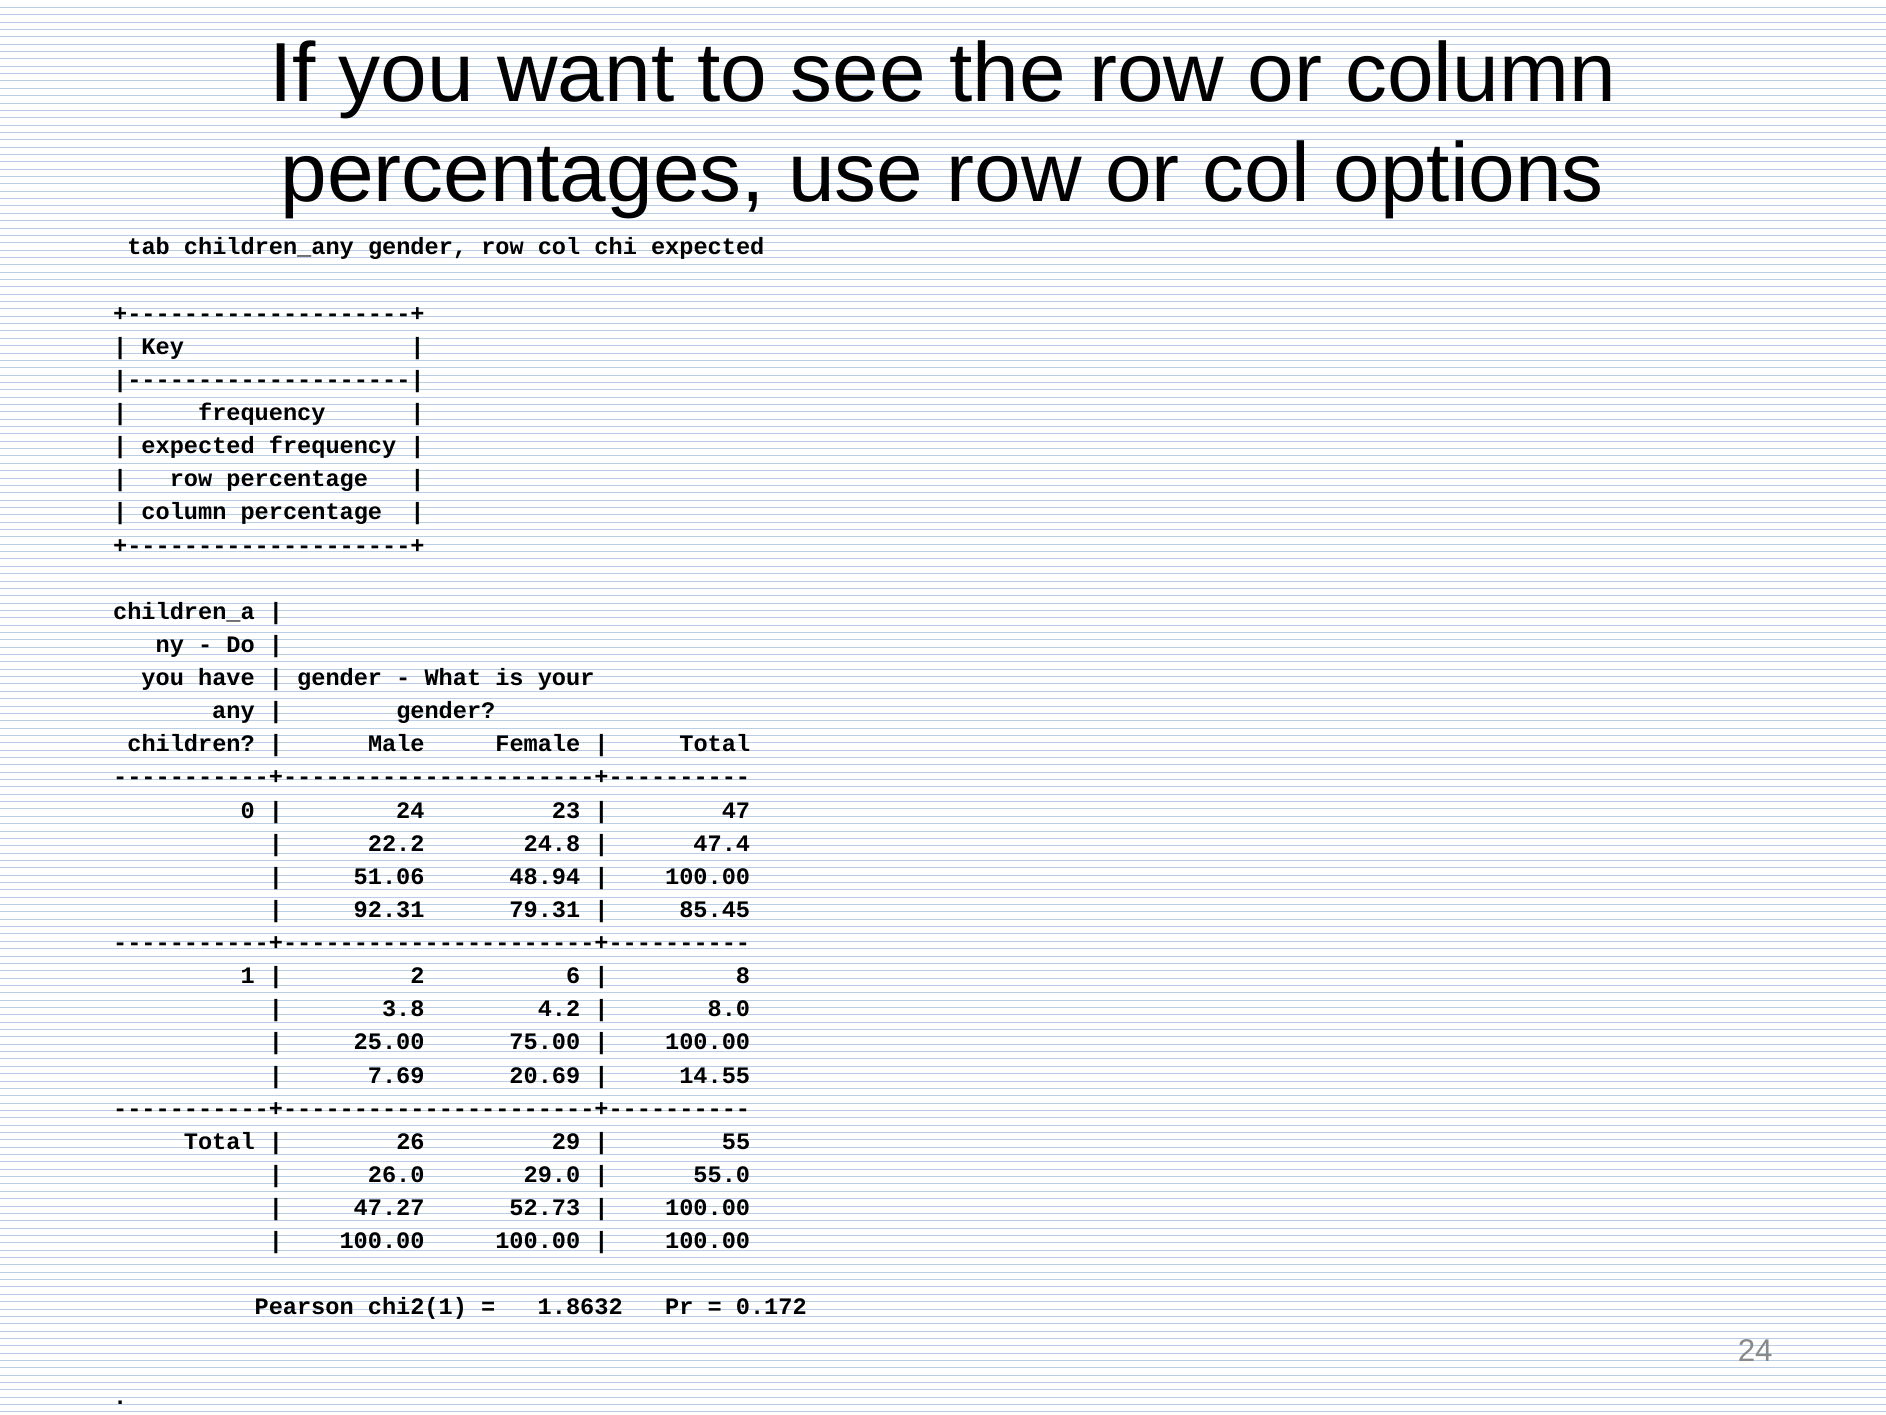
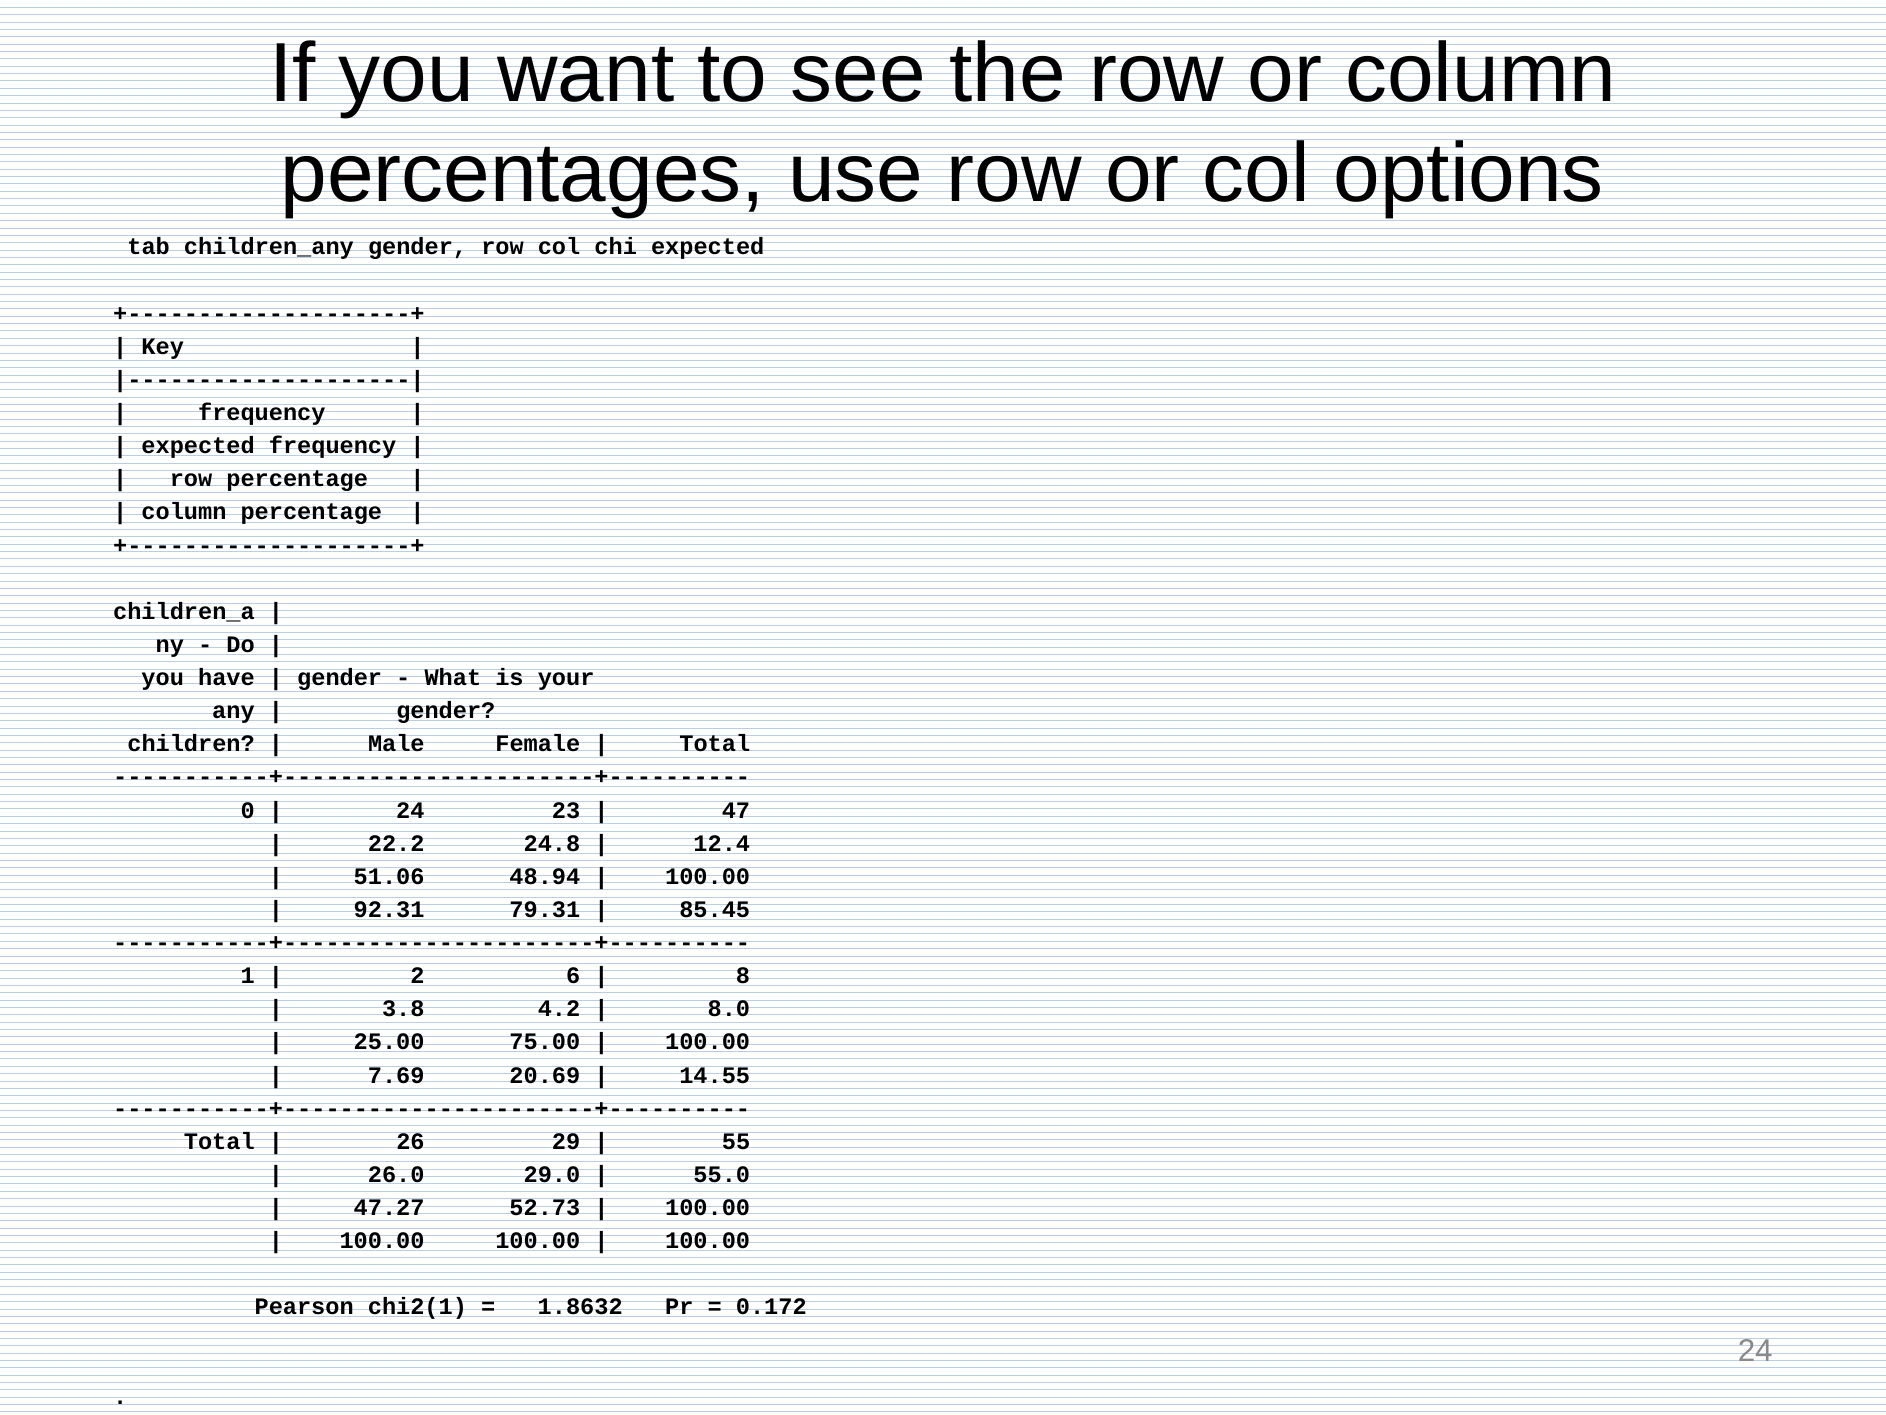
47.4: 47.4 -> 12.4
